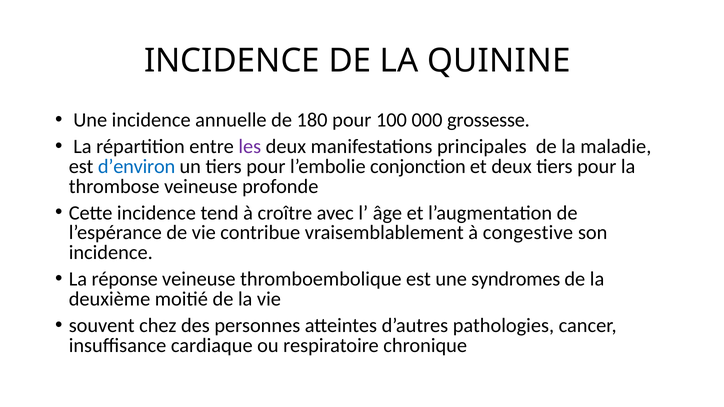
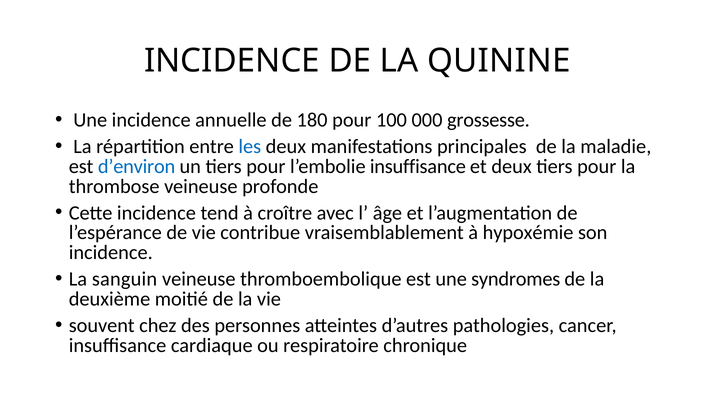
les colour: purple -> blue
l’embolie conjonction: conjonction -> insuffisance
congestive: congestive -> hypoxémie
réponse: réponse -> sanguin
